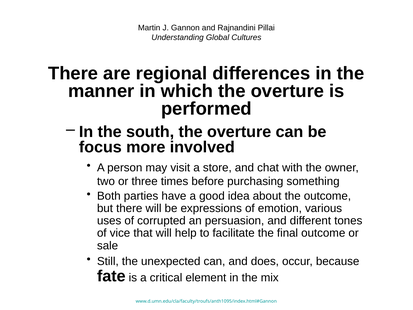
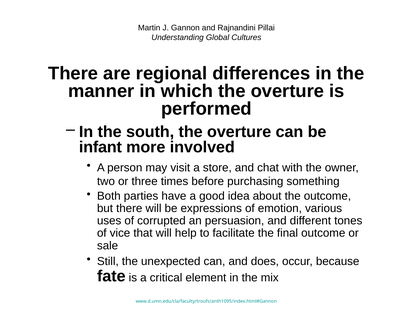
focus: focus -> infant
